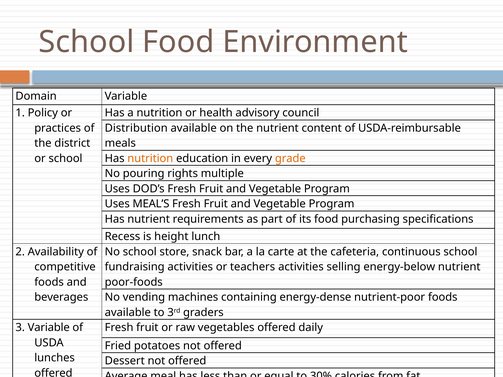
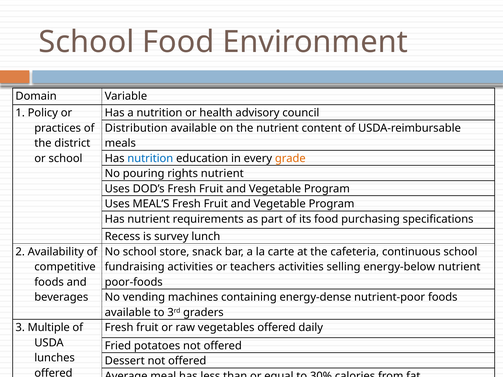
nutrition at (150, 159) colour: orange -> blue
rights multiple: multiple -> nutrient
height: height -> survey
3 Variable: Variable -> Multiple
